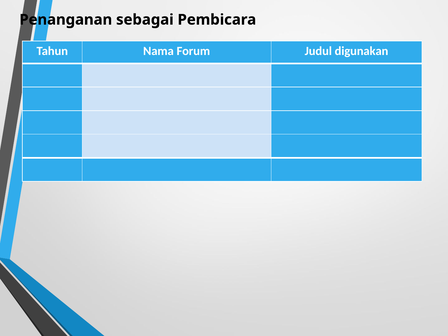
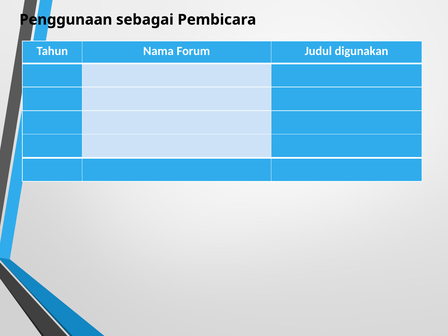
Penanganan: Penanganan -> Penggunaan
